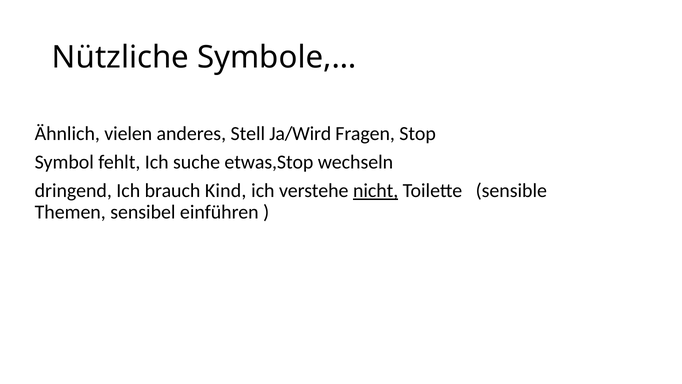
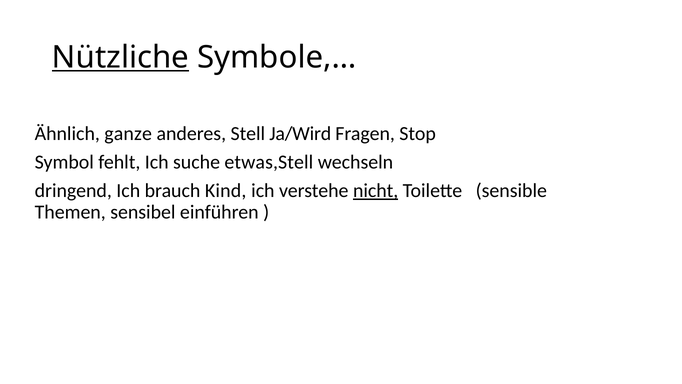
Nützliche underline: none -> present
vielen: vielen -> ganze
etwas,Stop: etwas,Stop -> etwas,Stell
